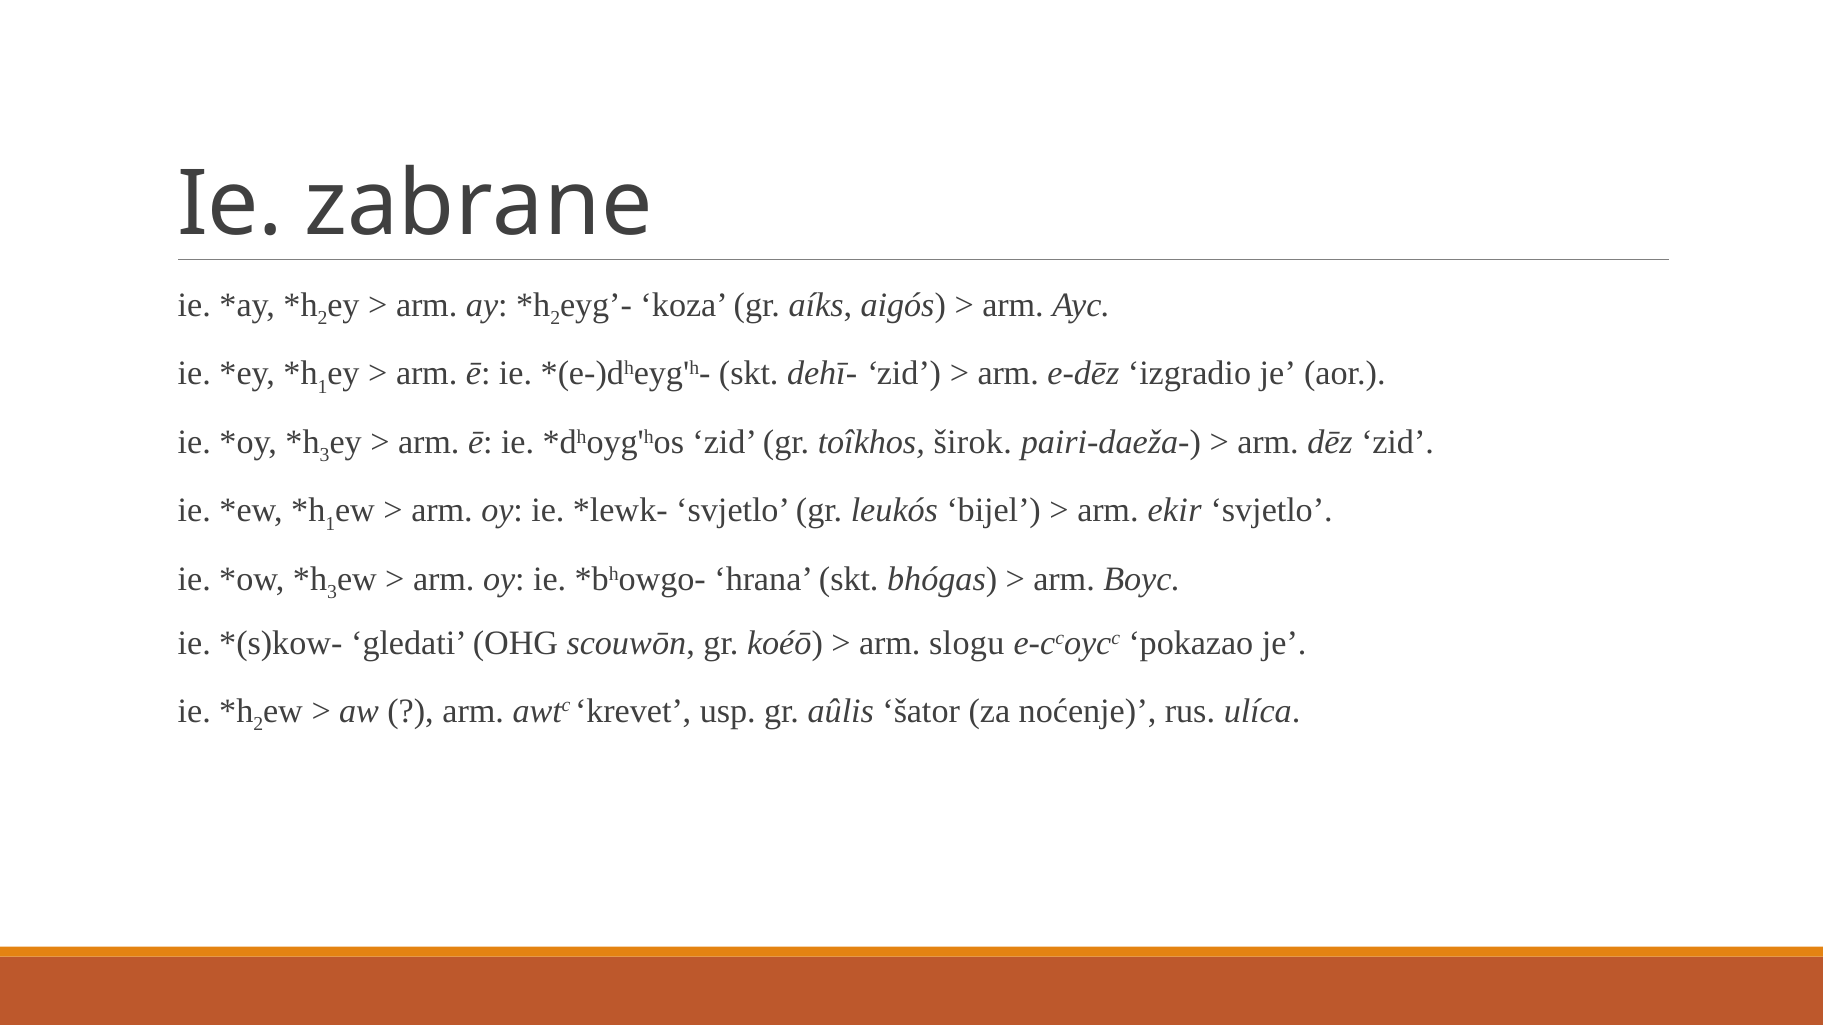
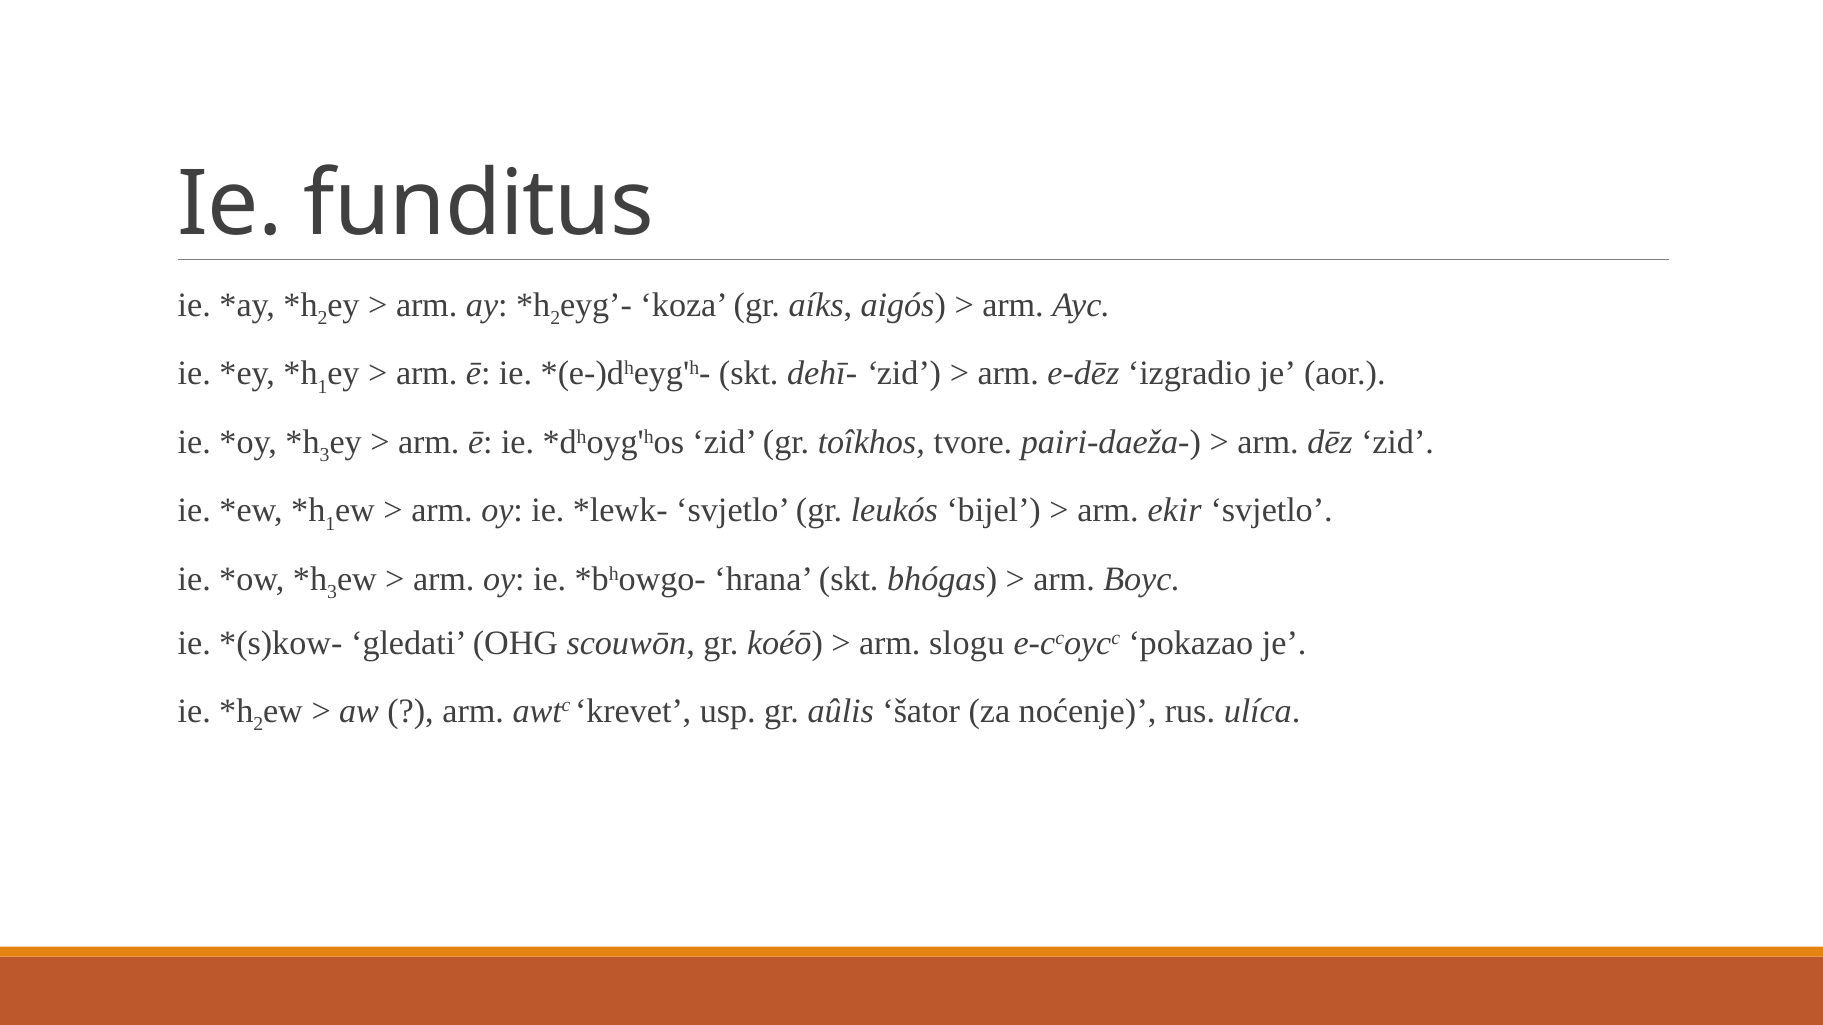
zabrane: zabrane -> funditus
širok: širok -> tvore
